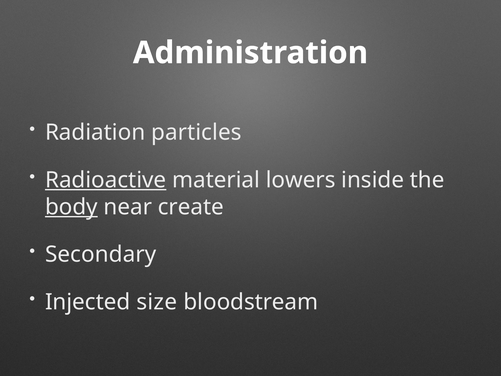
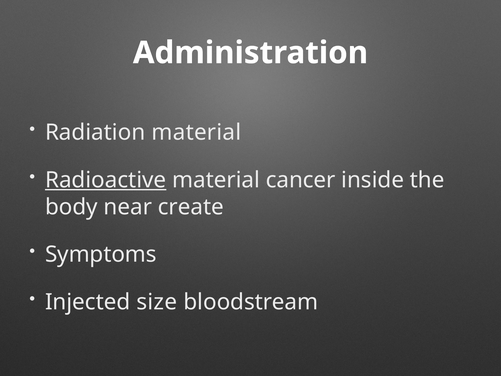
Radiation particles: particles -> material
lowers: lowers -> cancer
body underline: present -> none
Secondary: Secondary -> Symptoms
